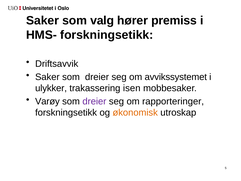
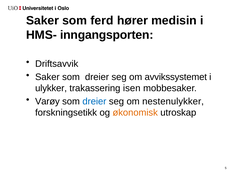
valg: valg -> ferd
premiss: premiss -> medisin
HMS- forskningsetikk: forskningsetikk -> inngangsporten
dreier at (94, 101) colour: purple -> blue
rapporteringer: rapporteringer -> nestenulykker
